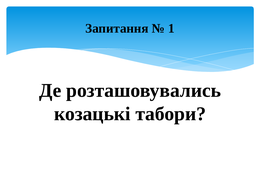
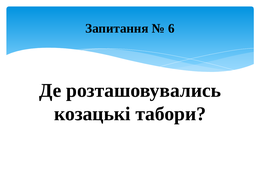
1: 1 -> 6
